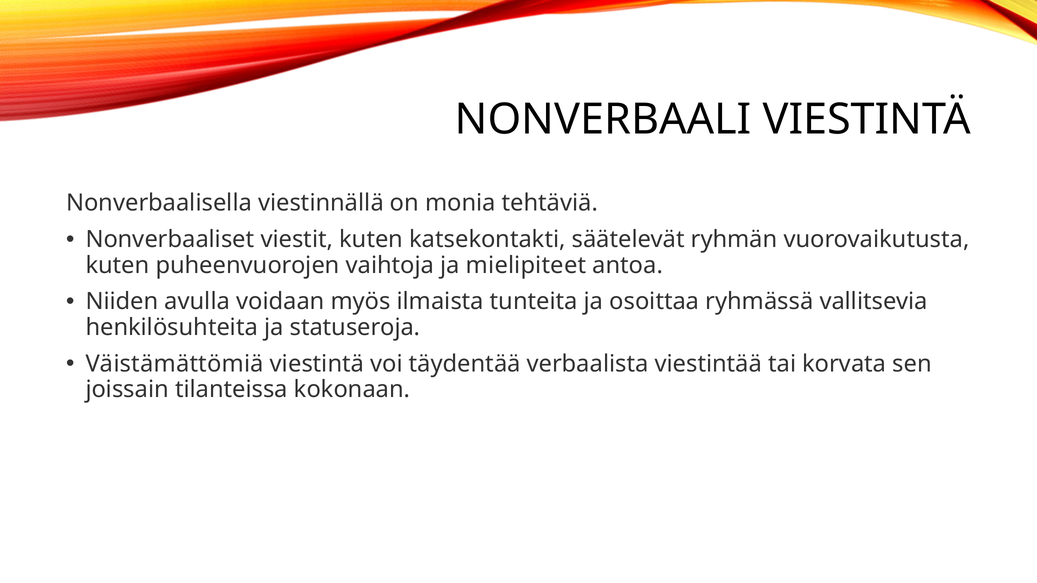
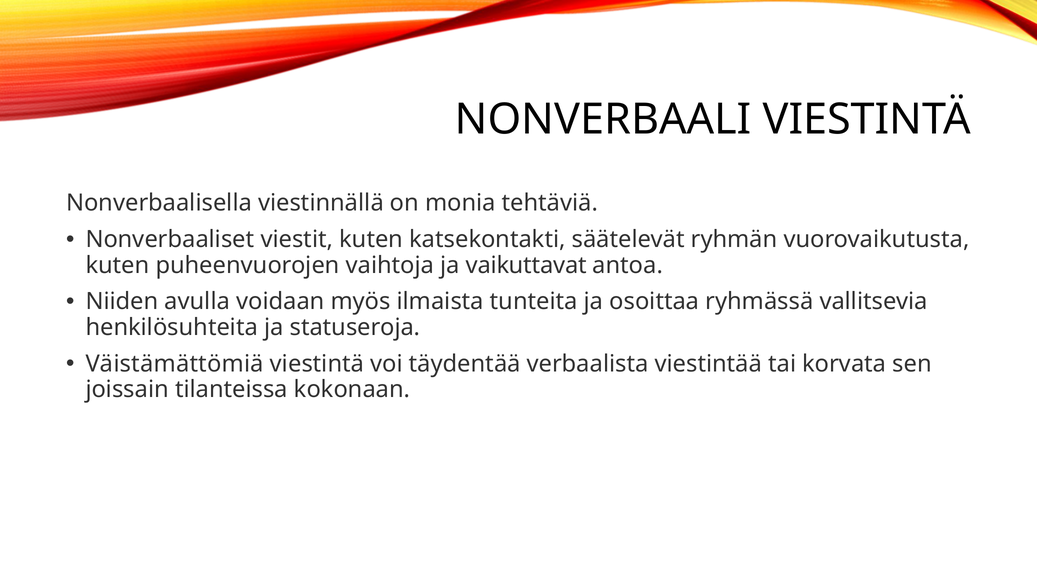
mielipiteet: mielipiteet -> vaikuttavat
